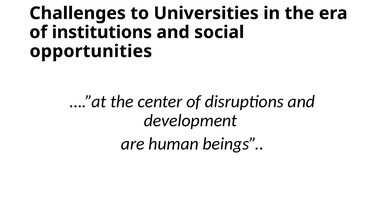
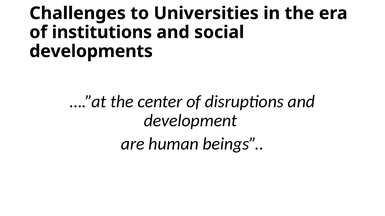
opportunities: opportunities -> developments
